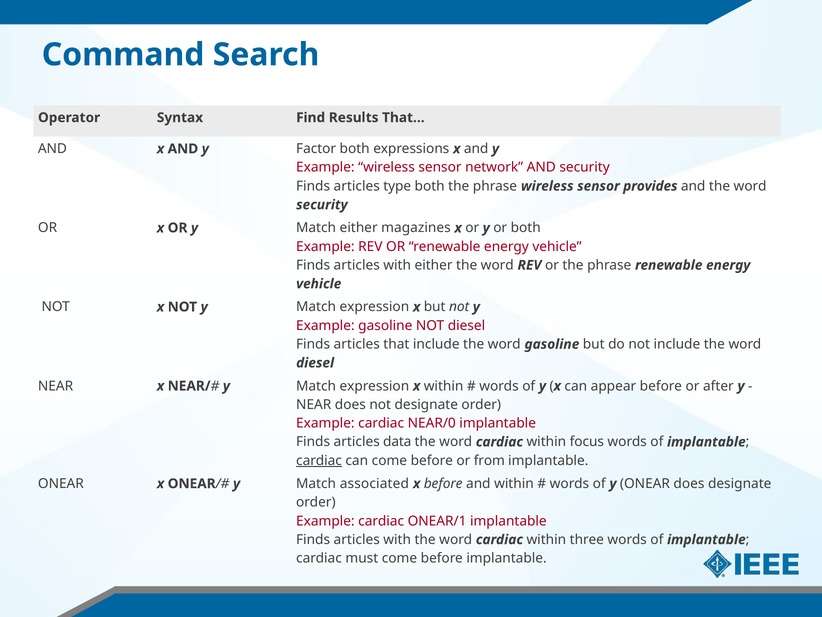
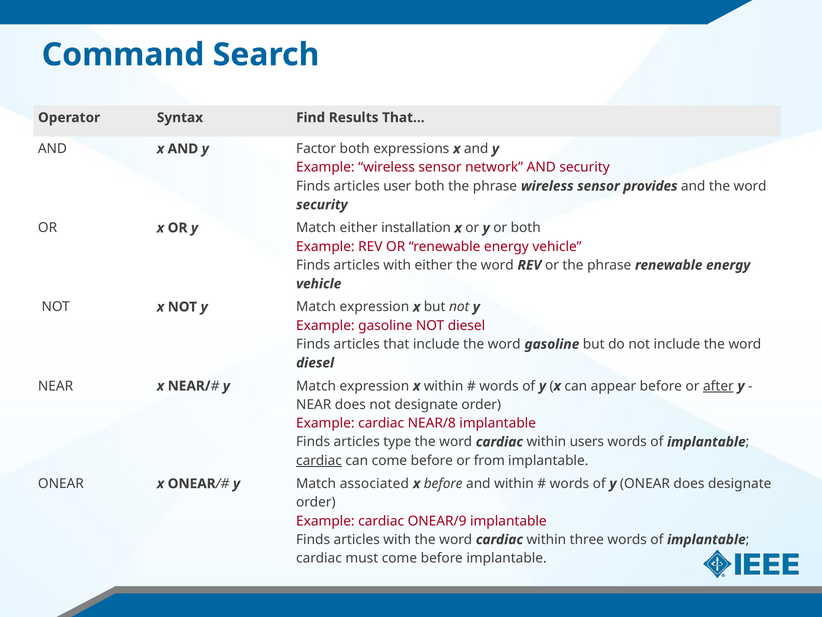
type: type -> user
magazines: magazines -> installation
after underline: none -> present
NEAR/0: NEAR/0 -> NEAR/8
data: data -> type
focus: focus -> users
ONEAR/1: ONEAR/1 -> ONEAR/9
